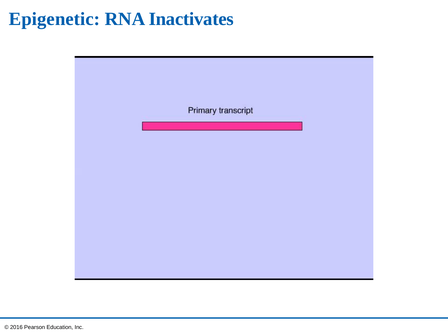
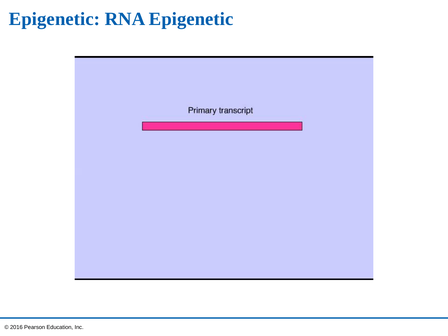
RNA Inactivates: Inactivates -> Epigenetic
